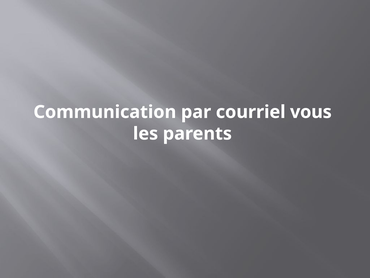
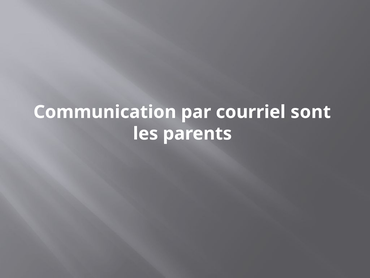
vous: vous -> sont
